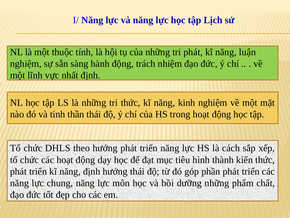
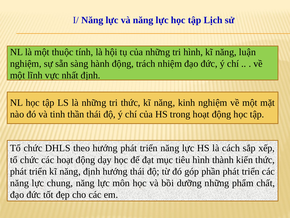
tri phát: phát -> hình
